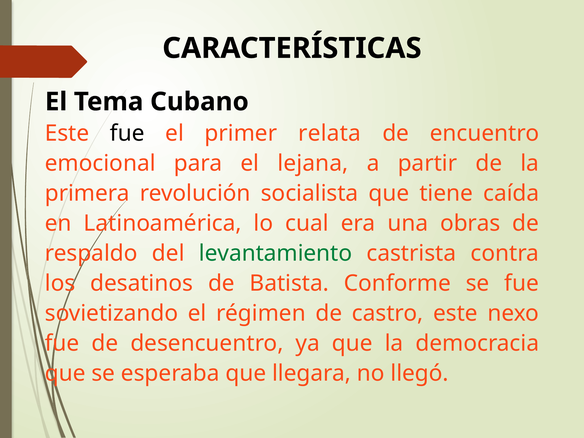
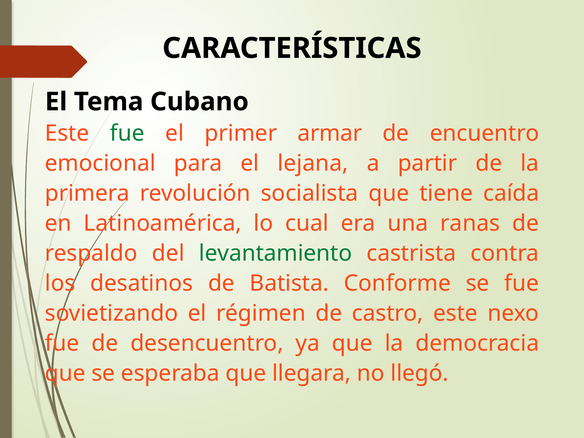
fue at (127, 133) colour: black -> green
relata: relata -> armar
obras: obras -> ranas
